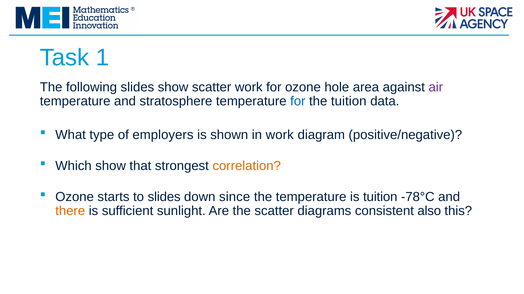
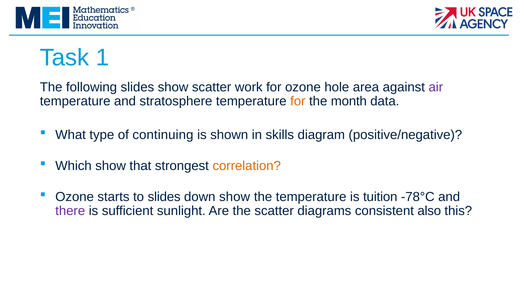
for at (298, 102) colour: blue -> orange
the tuition: tuition -> month
employers: employers -> continuing
in work: work -> skills
down since: since -> show
there colour: orange -> purple
